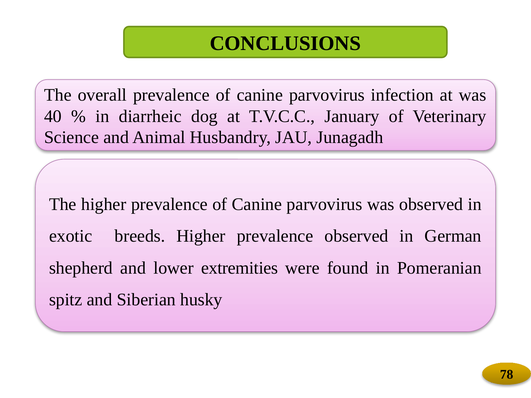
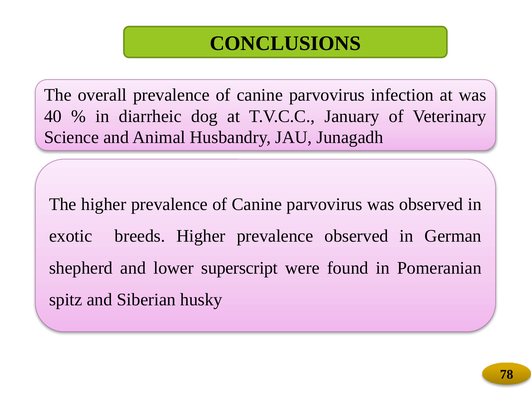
extremities: extremities -> superscript
